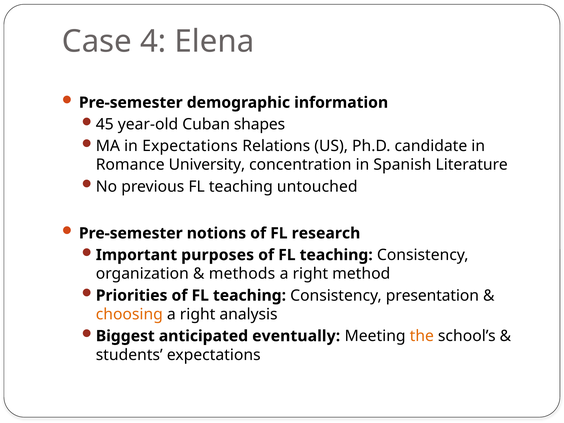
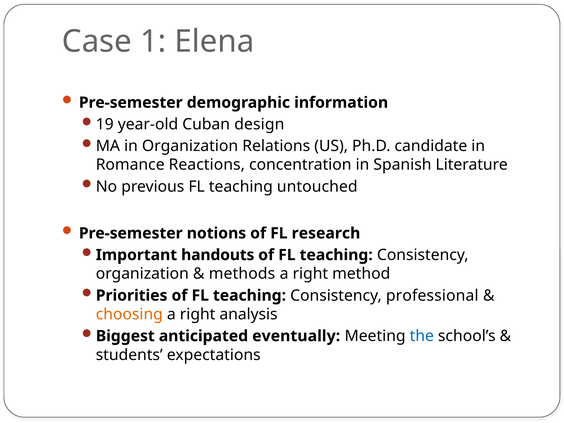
4: 4 -> 1
45: 45 -> 19
shapes: shapes -> design
in Expectations: Expectations -> Organization
University: University -> Reactions
purposes: purposes -> handouts
presentation: presentation -> professional
the colour: orange -> blue
